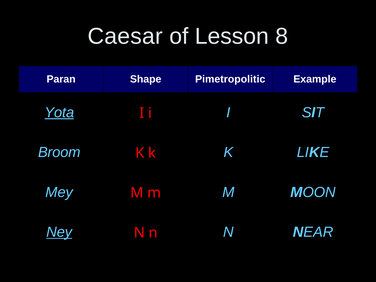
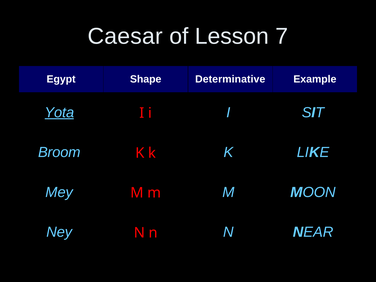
8: 8 -> 7
Paran: Paran -> Egypt
Pimetropolitic: Pimetropolitic -> Determinative
Ney underline: present -> none
